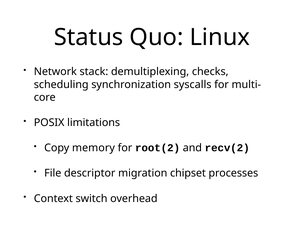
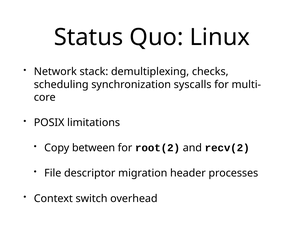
memory: memory -> between
chipset: chipset -> header
